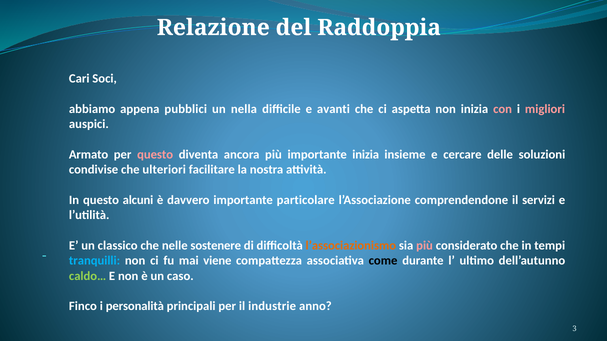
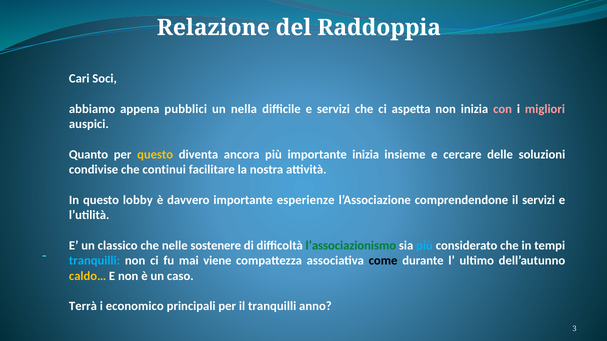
e avanti: avanti -> servizi
Armato: Armato -> Quanto
questo at (155, 155) colour: pink -> yellow
ulteriori: ulteriori -> continui
alcuni: alcuni -> lobby
particolare: particolare -> esperienze
l’associazionismo colour: orange -> green
più at (425, 246) colour: pink -> light blue
caldo… colour: light green -> yellow
Finco: Finco -> Terrà
personalità: personalità -> economico
il industrie: industrie -> tranquilli
